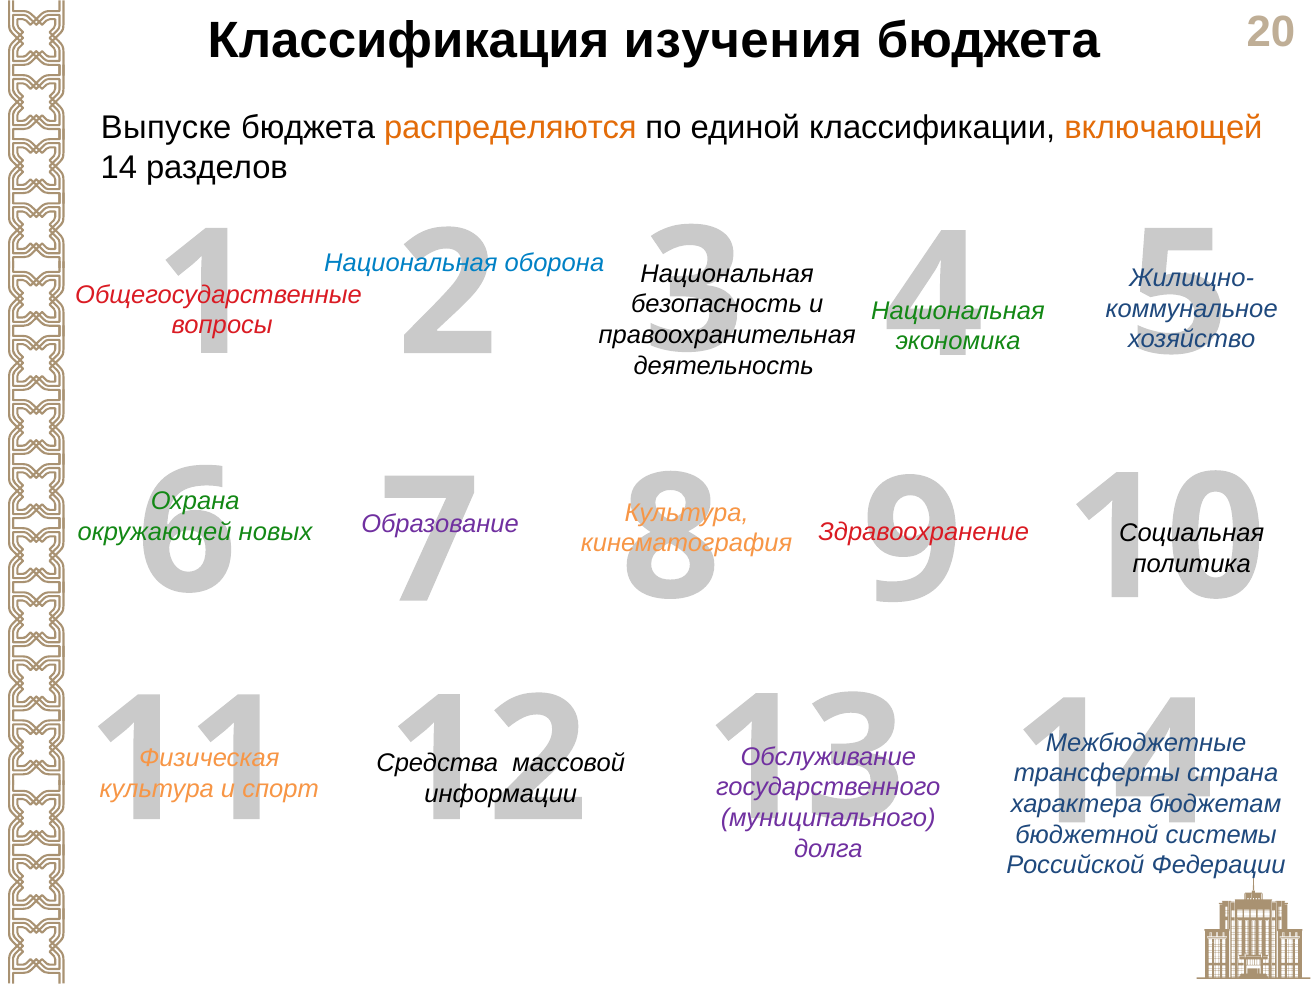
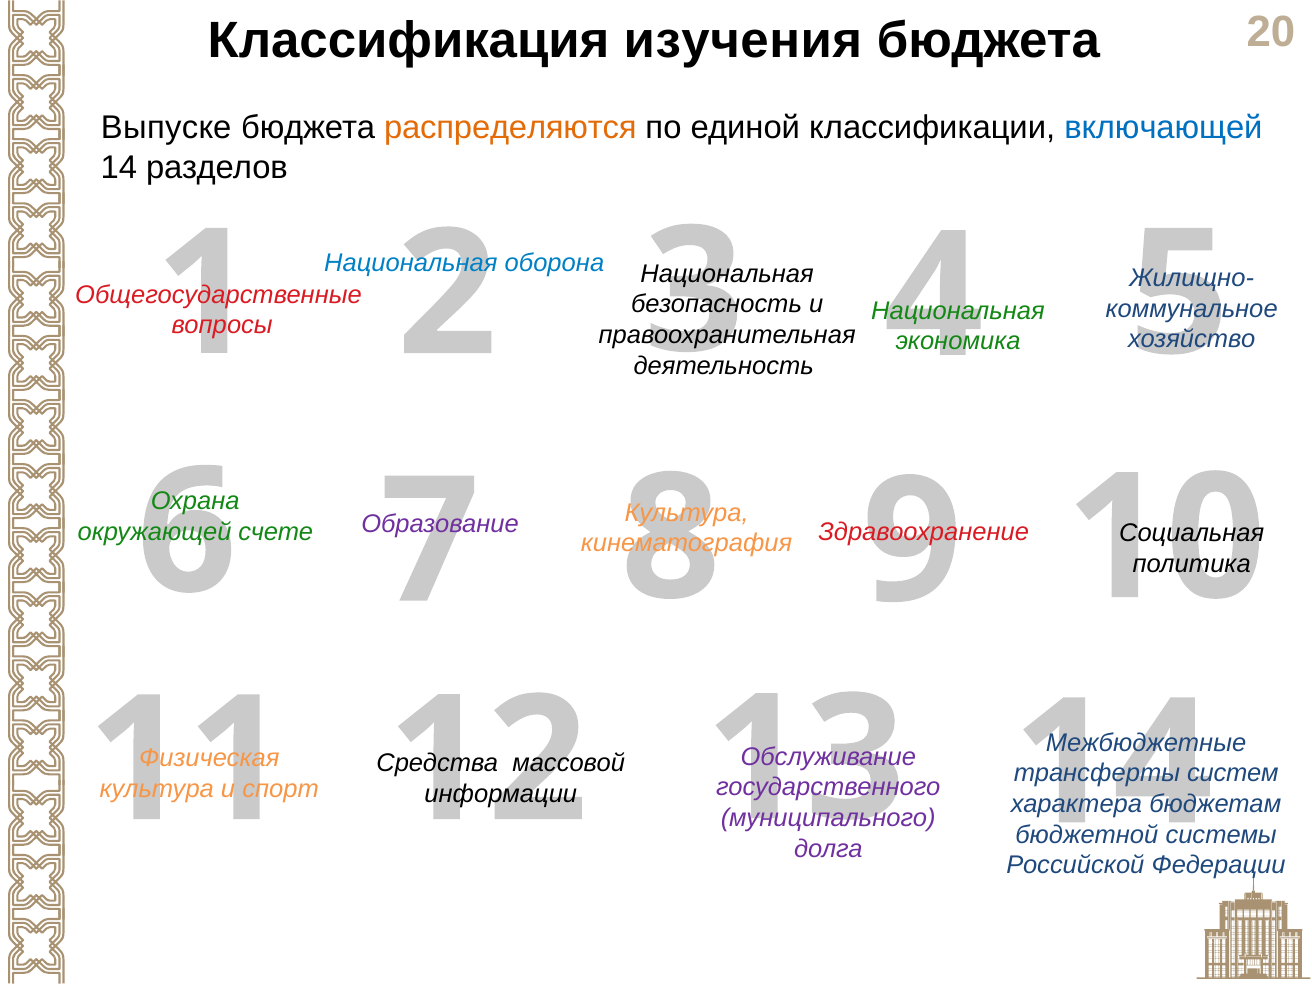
включающей colour: orange -> blue
новых: новых -> счете
страна: страна -> систем
